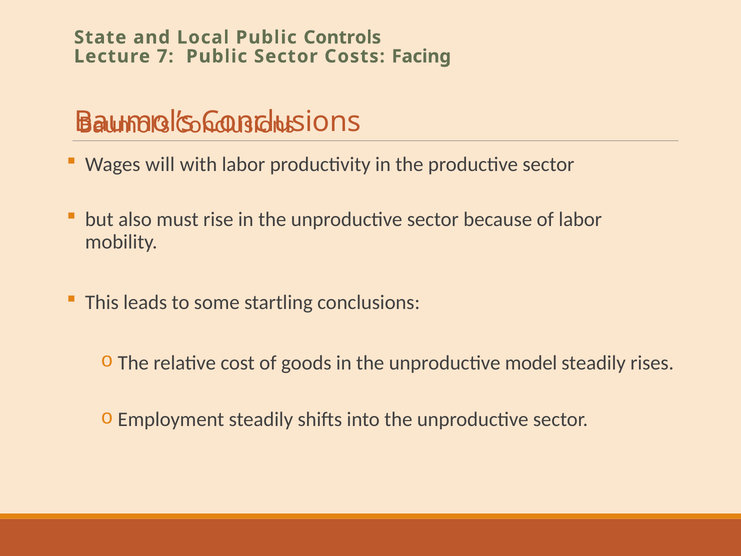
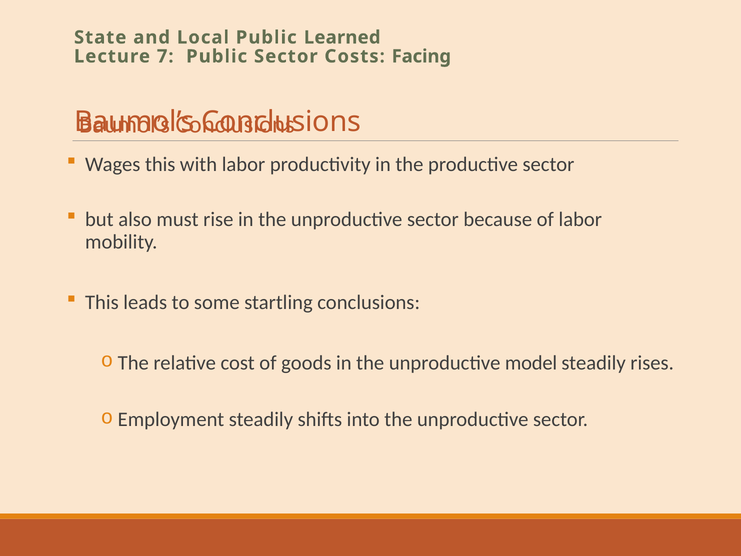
Controls: Controls -> Learned
Wages will: will -> this
